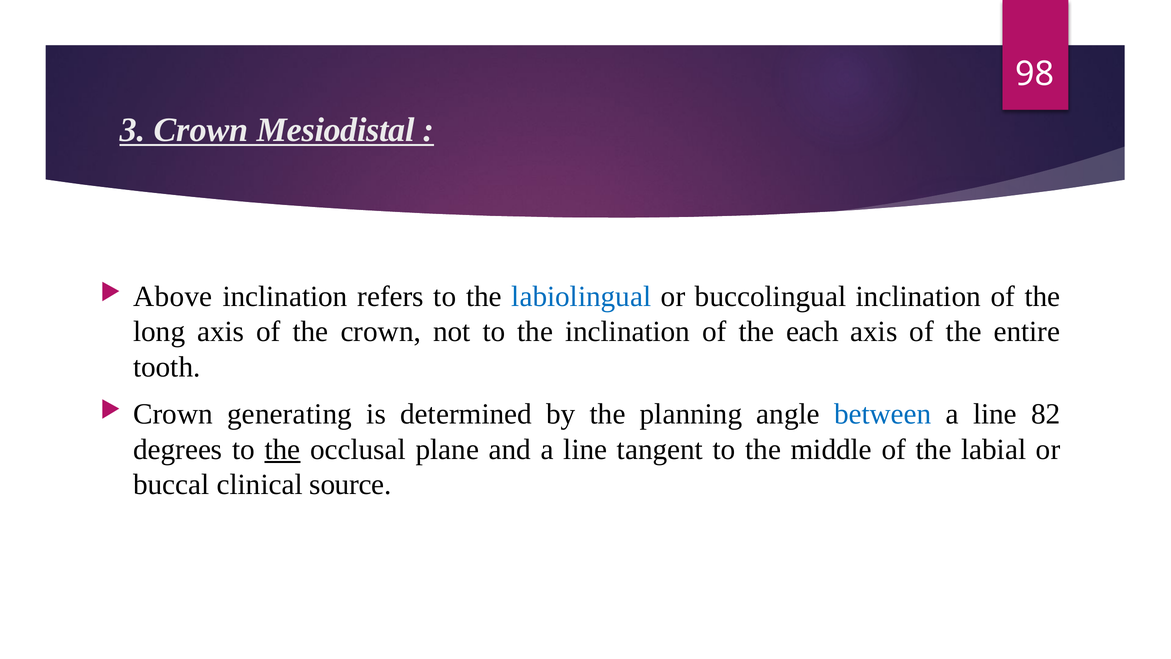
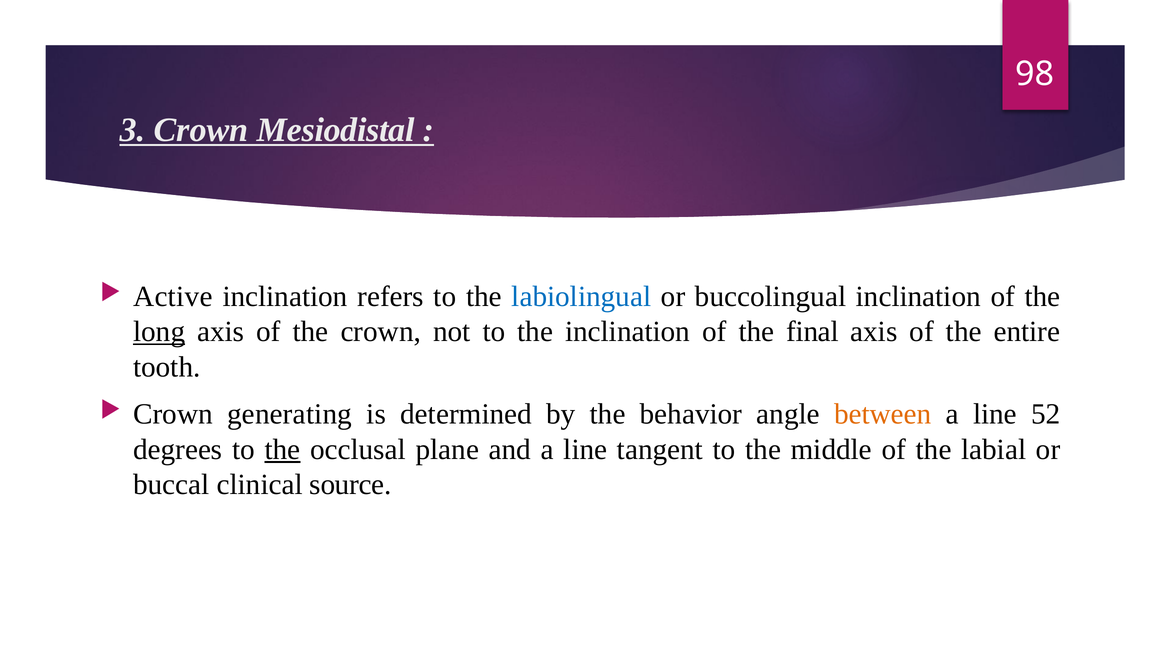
Above: Above -> Active
long underline: none -> present
each: each -> final
planning: planning -> behavior
between colour: blue -> orange
82: 82 -> 52
